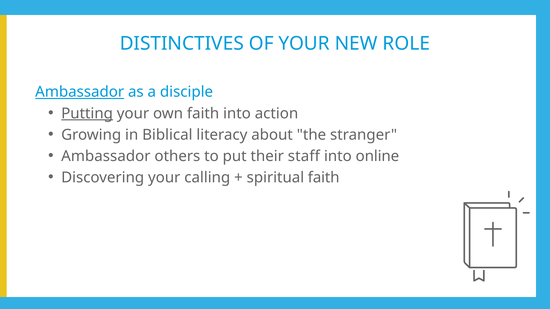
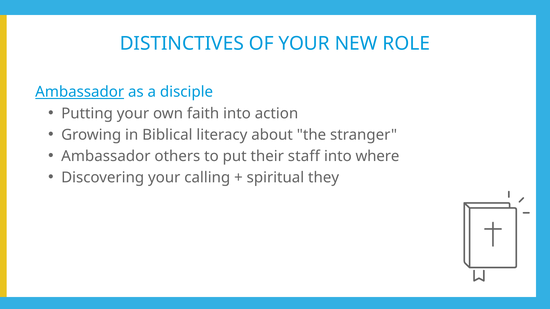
Putting underline: present -> none
online: online -> where
spiritual faith: faith -> they
